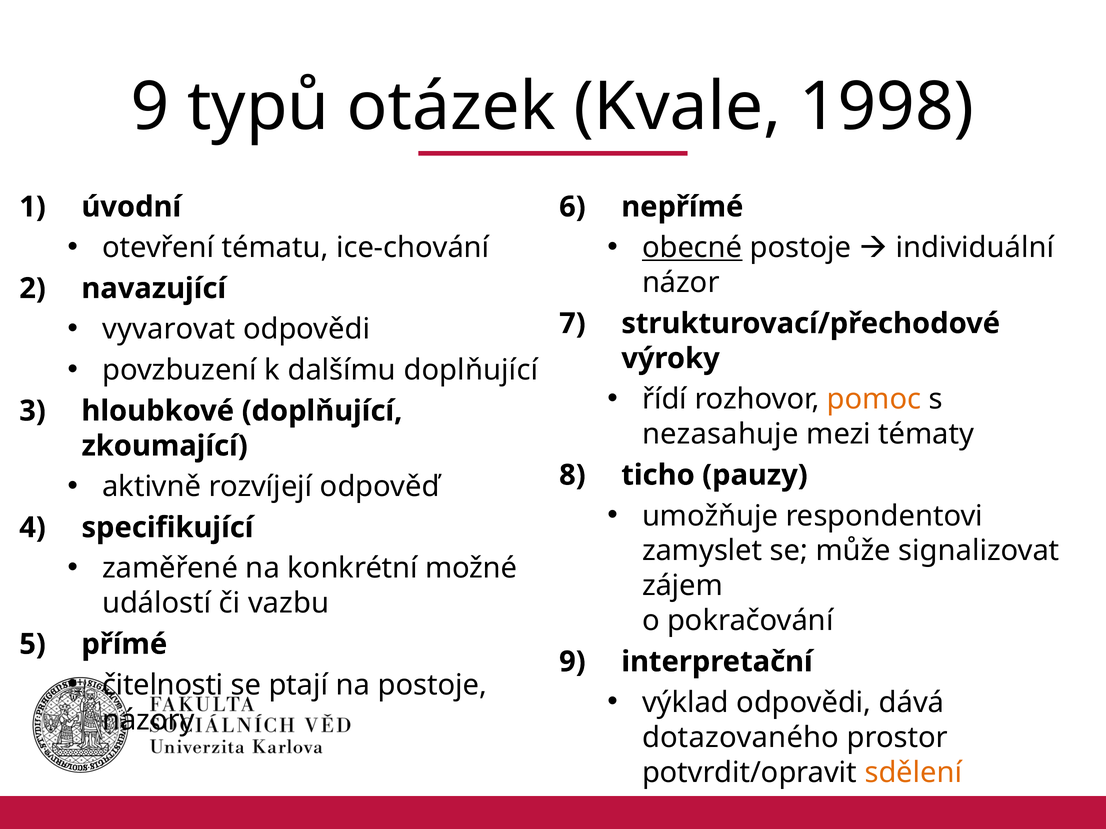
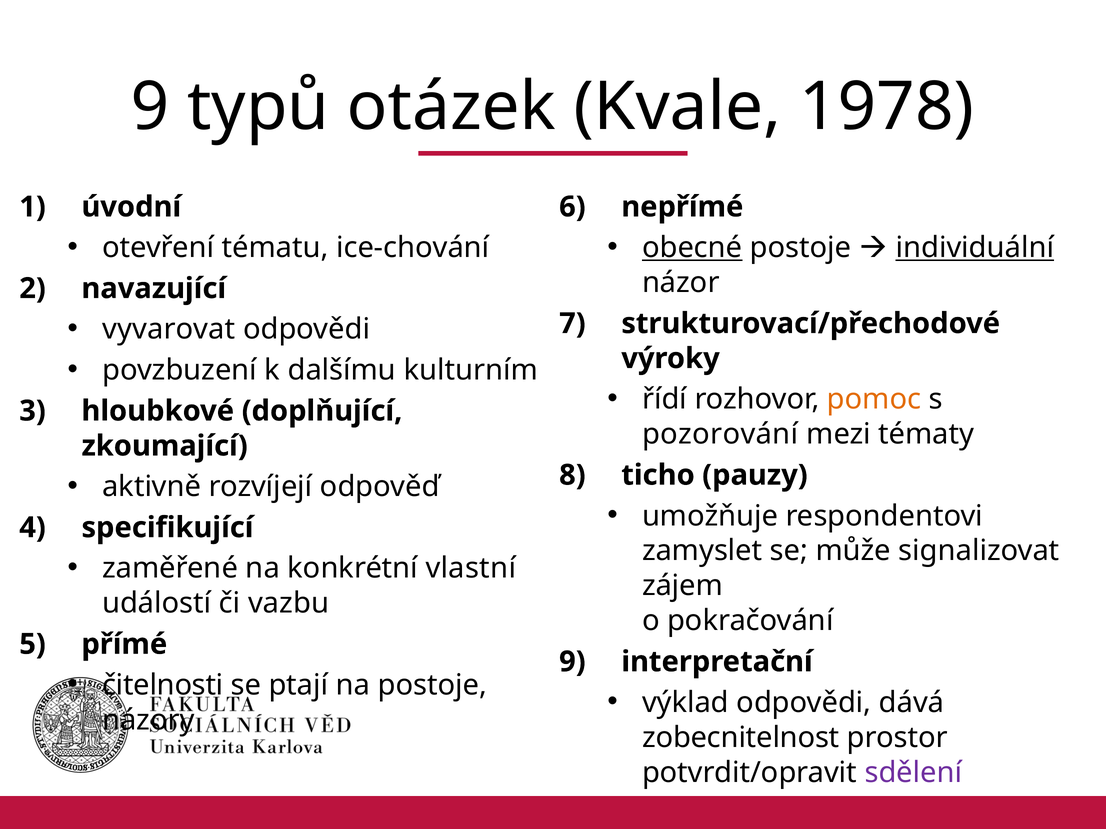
1998: 1998 -> 1978
individuální underline: none -> present
dalšímu doplňující: doplňující -> kulturním
nezasahuje: nezasahuje -> pozorování
možné: možné -> vlastní
dotazovaného: dotazovaného -> zobecnitelnost
sdělení colour: orange -> purple
